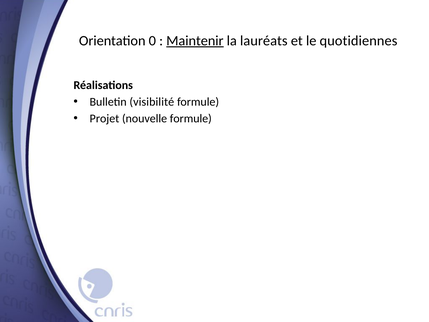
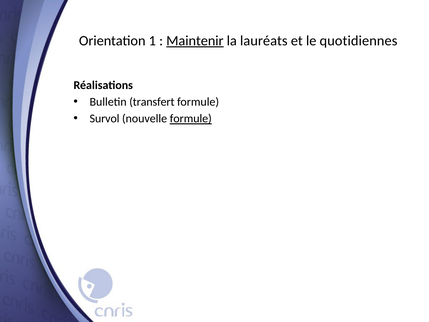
0: 0 -> 1
visibilité: visibilité -> transfert
Projet: Projet -> Survol
formule at (191, 119) underline: none -> present
